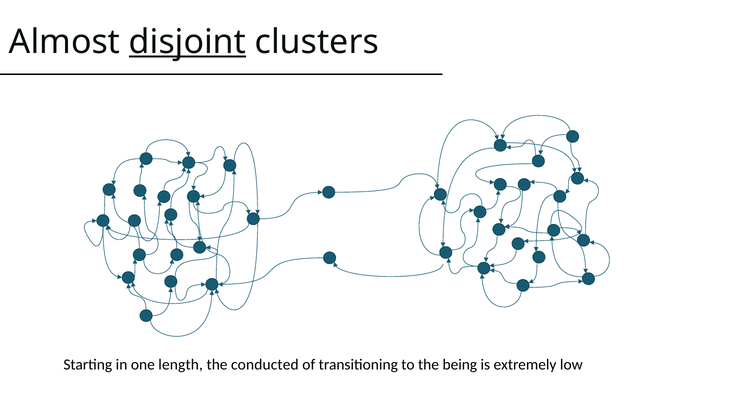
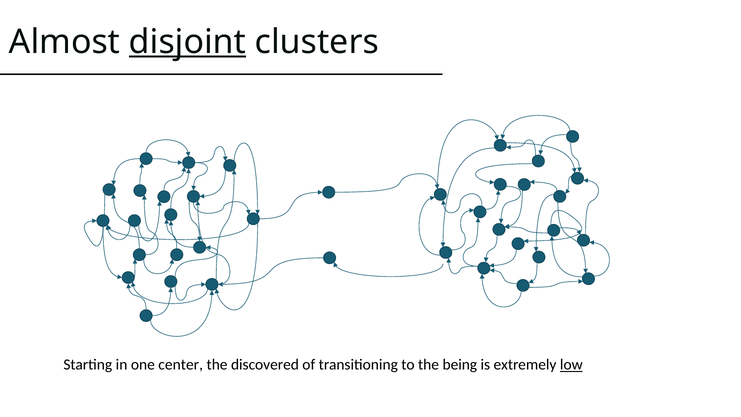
length: length -> center
conducted: conducted -> discovered
low underline: none -> present
